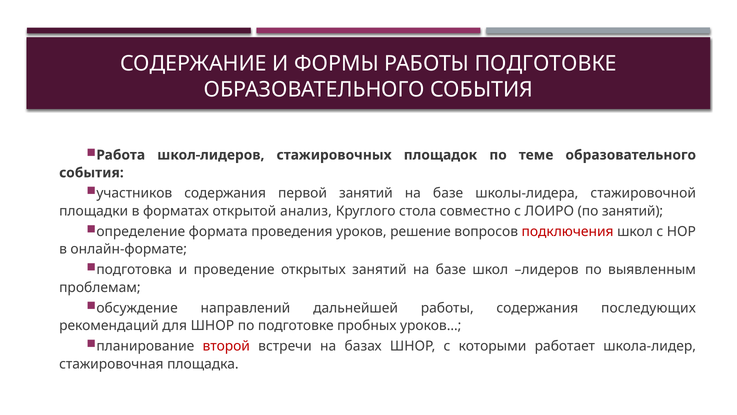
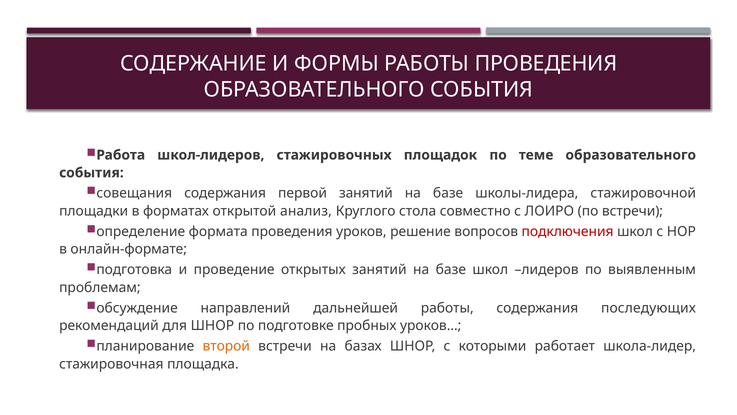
РАБОТЫ ПОДГОТОВКЕ: ПОДГОТОВКЕ -> ПРОВЕДЕНИЯ
участников: участников -> совещания
по занятий: занятий -> встречи
второй colour: red -> orange
